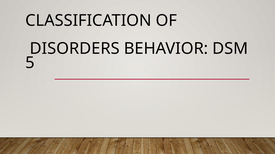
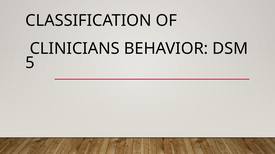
DISORDERS: DISORDERS -> CLINICIANS
